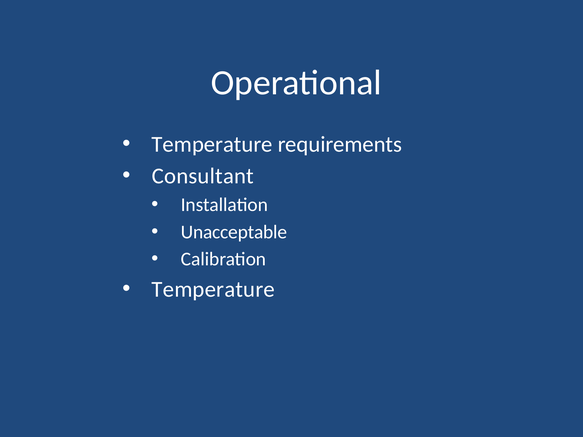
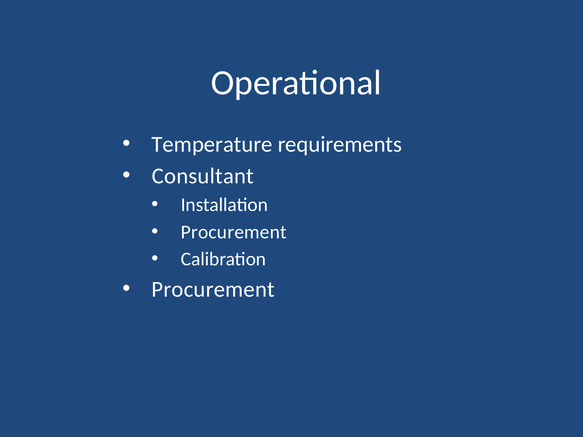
Unacceptable at (234, 232): Unacceptable -> Procurement
Temperature at (213, 289): Temperature -> Procurement
